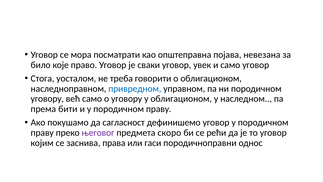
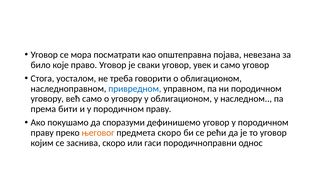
сагласност: сагласност -> споразуми
његовог colour: purple -> orange
заснива права: права -> скоро
